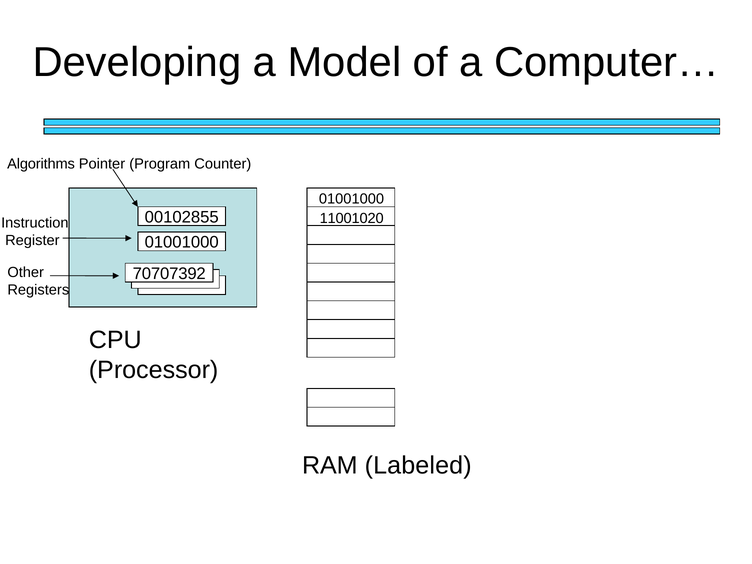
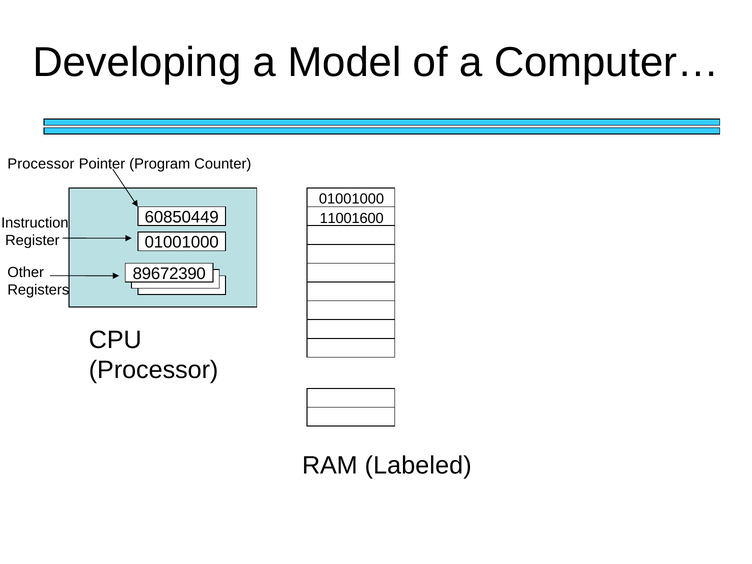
Algorithms at (41, 164): Algorithms -> Processor
00102855: 00102855 -> 60850449
11001020: 11001020 -> 11001600
70707392: 70707392 -> 89672390
